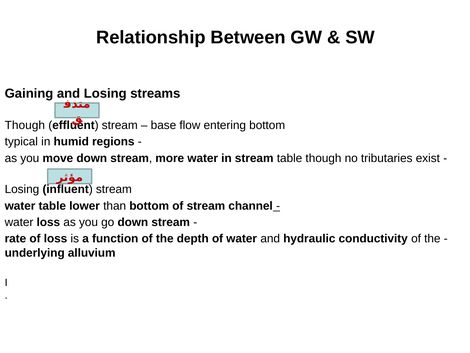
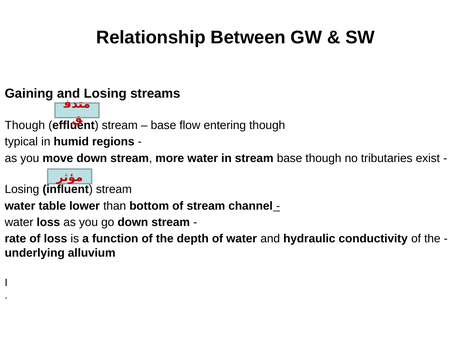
entering bottom: bottom -> though
stream table: table -> base
